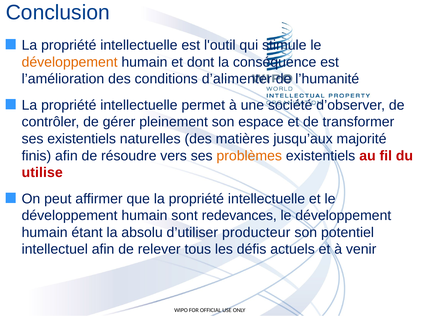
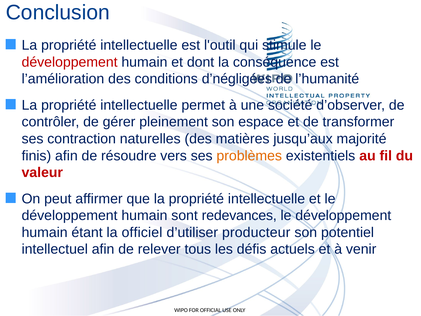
développement at (70, 62) colour: orange -> red
d’alimenter: d’alimenter -> d’négligées
ses existentiels: existentiels -> contraction
utilise: utilise -> valeur
absolu: absolu -> officiel
